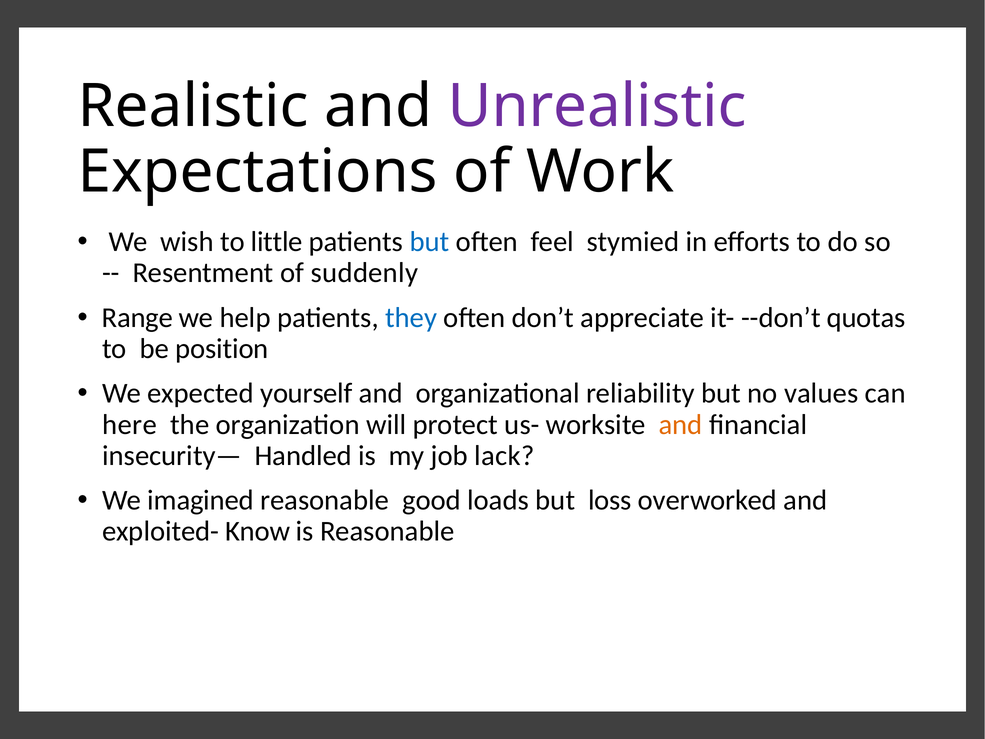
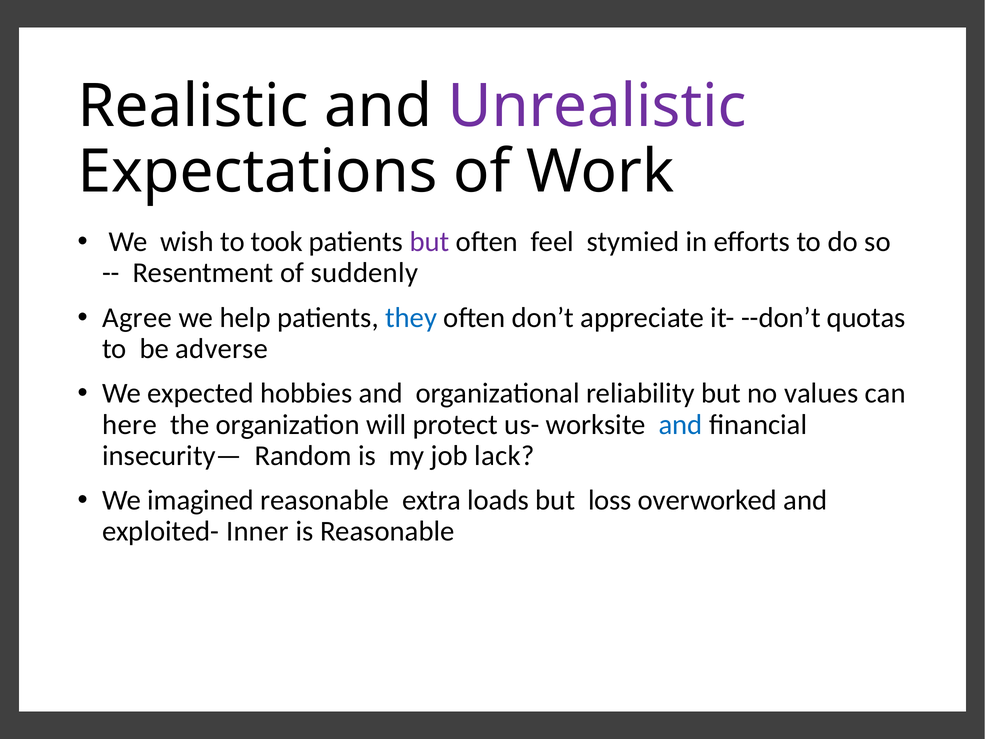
little: little -> took
but at (430, 242) colour: blue -> purple
Range: Range -> Agree
position: position -> adverse
yourself: yourself -> hobbies
and at (681, 424) colour: orange -> blue
Handled: Handled -> Random
good: good -> extra
Know: Know -> Inner
